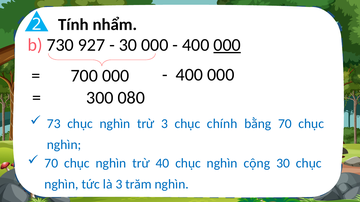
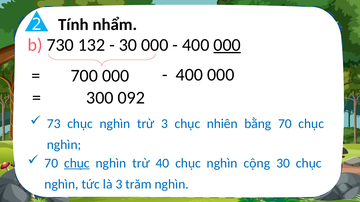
927: 927 -> 132
080: 080 -> 092
chính: chính -> nhiên
chục at (77, 163) underline: none -> present
